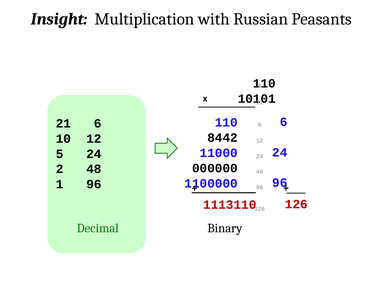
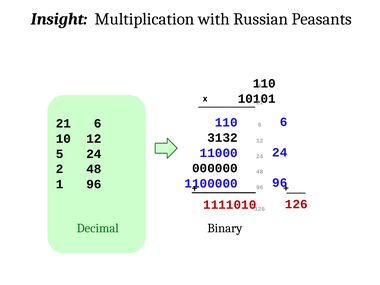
8442: 8442 -> 3132
1113110: 1113110 -> 1111010
